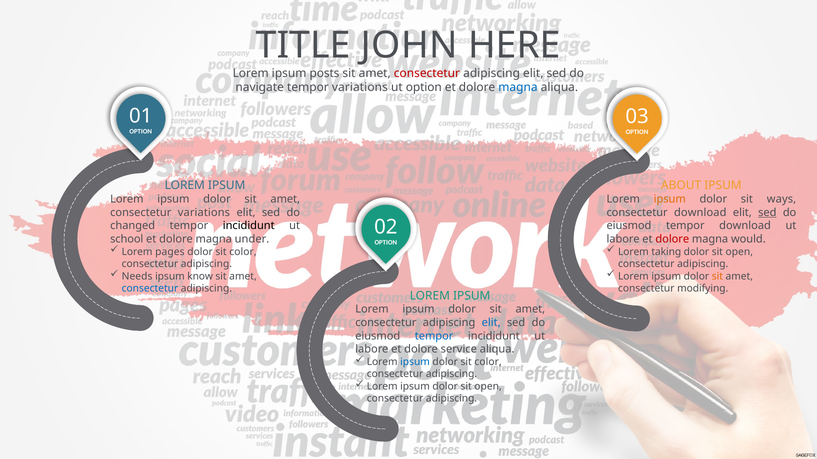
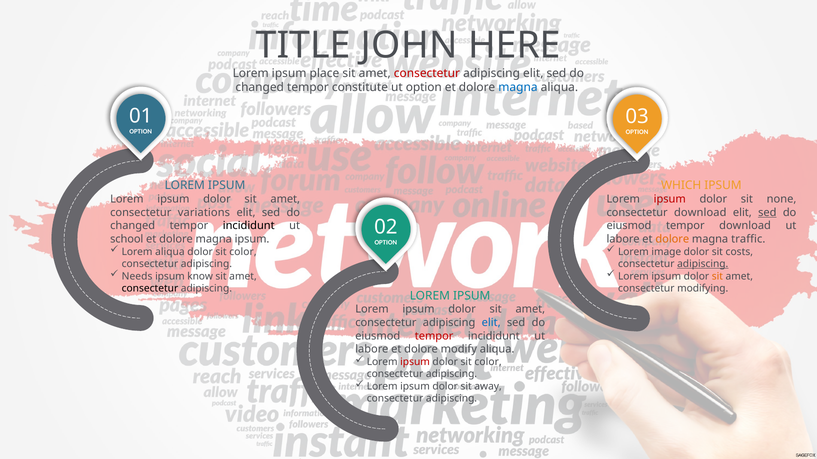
posts: posts -> place
navigate at (260, 87): navigate -> changed
tempor variations: variations -> constitute
ABOUT: ABOUT -> WHICH
ipsum at (670, 199) colour: orange -> red
ways: ways -> none
magna under: under -> ipsum
dolore at (672, 239) colour: red -> orange
would: would -> traffic
Lorem pages: pages -> aliqua
taking: taking -> image
open at (739, 252): open -> costs
adipiscing at (703, 264) underline: none -> present
consectetur at (150, 289) colour: blue -> black
tempor at (434, 336) colour: blue -> red
service: service -> modify
ipsum at (415, 362) colour: blue -> red
ipsum dolor sit open: open -> away
